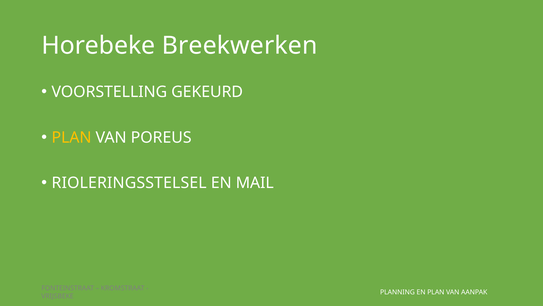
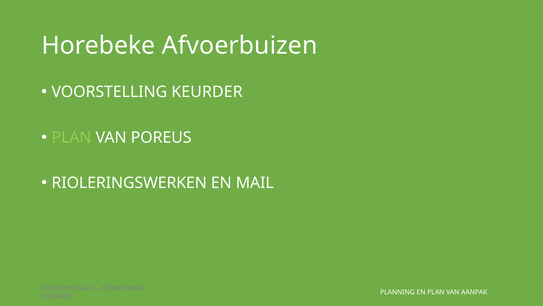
Breekwerken: Breekwerken -> Afvoerbuizen
GEKEURD: GEKEURD -> KEURDER
PLAN at (72, 137) colour: yellow -> light green
RIOLERINGSSTELSEL: RIOLERINGSSTELSEL -> RIOLERINGSWERKEN
